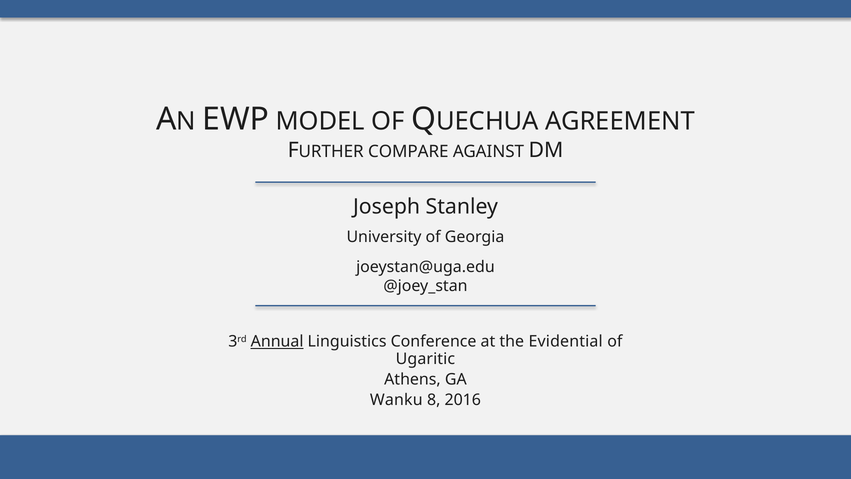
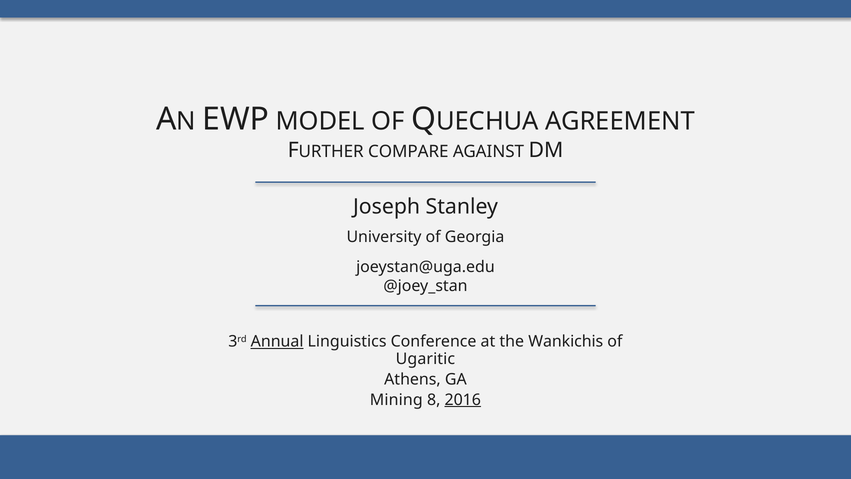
Evidential: Evidential -> Wankichis
Wanku: Wanku -> Mining
2016 underline: none -> present
